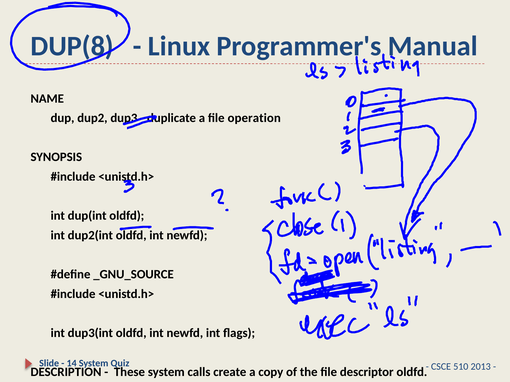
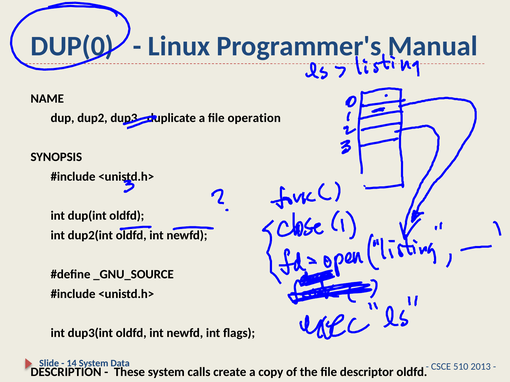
DUP(8: DUP(8 -> DUP(0
Quiz: Quiz -> Data
